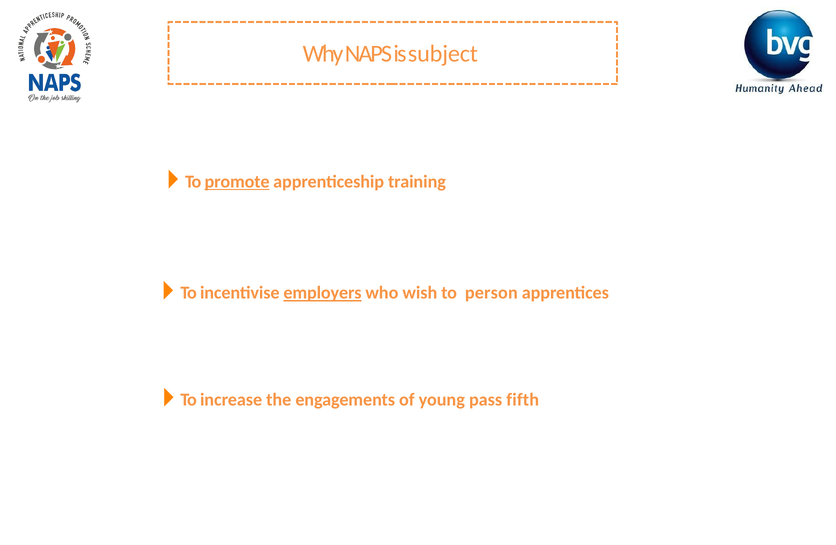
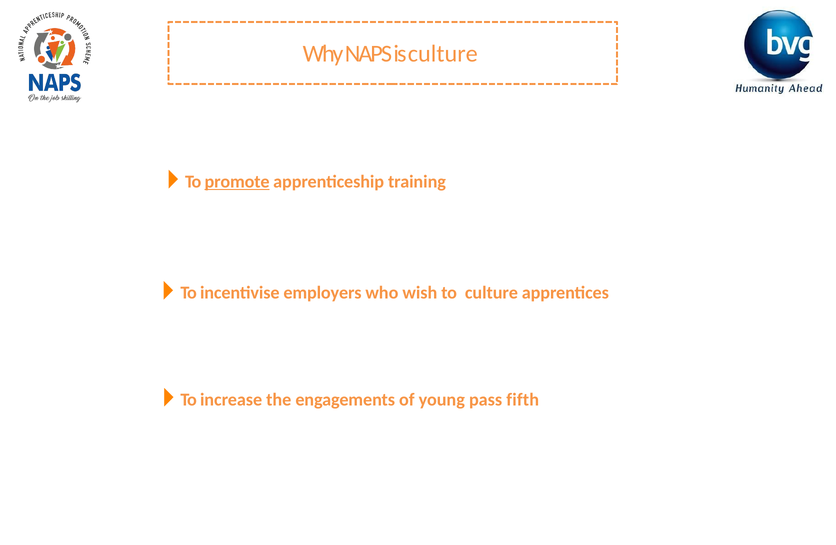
is subject: subject -> culture
employers underline: present -> none
to person: person -> culture
